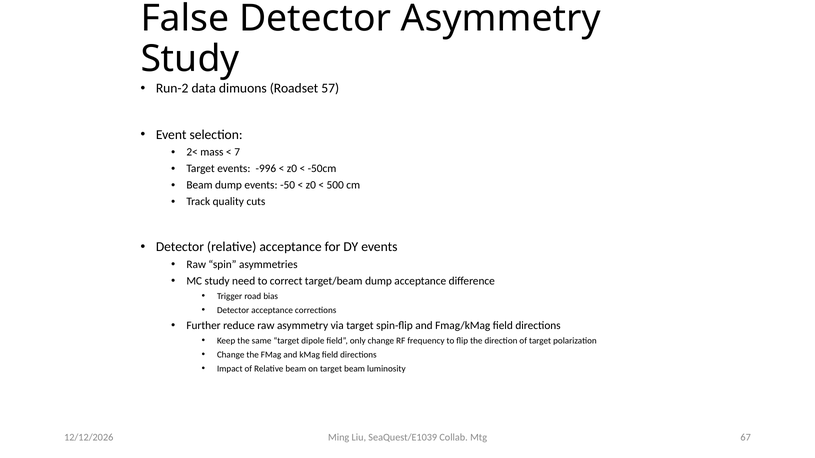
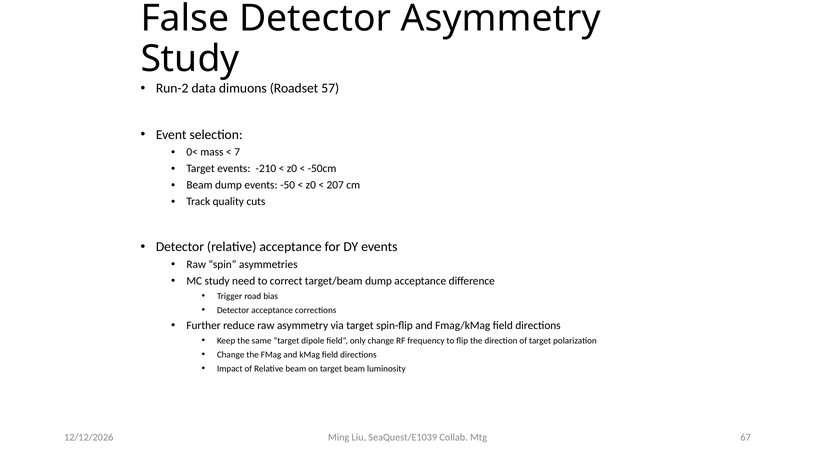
2<: 2< -> 0<
-996: -996 -> -210
500: 500 -> 207
